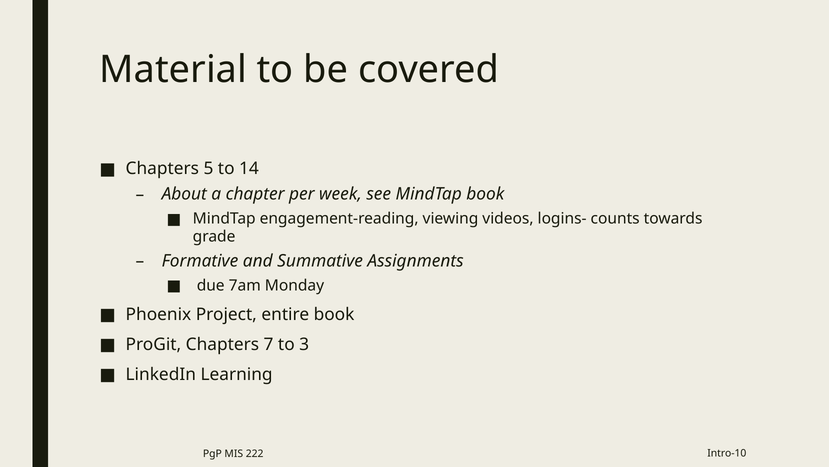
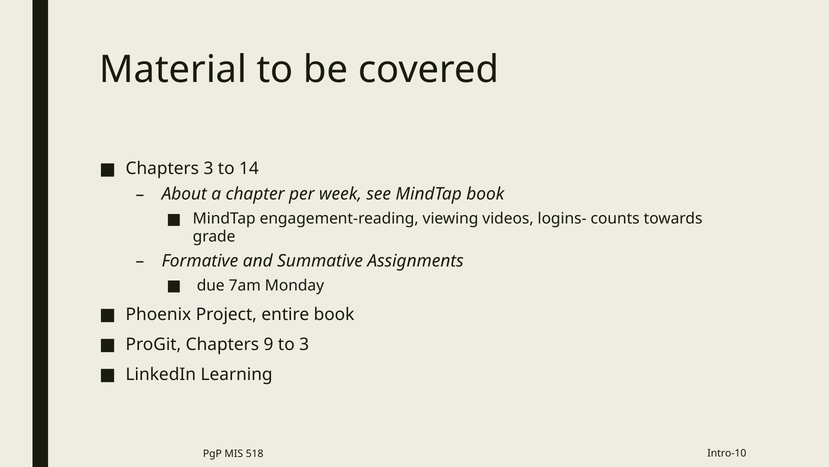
Chapters 5: 5 -> 3
7: 7 -> 9
222: 222 -> 518
